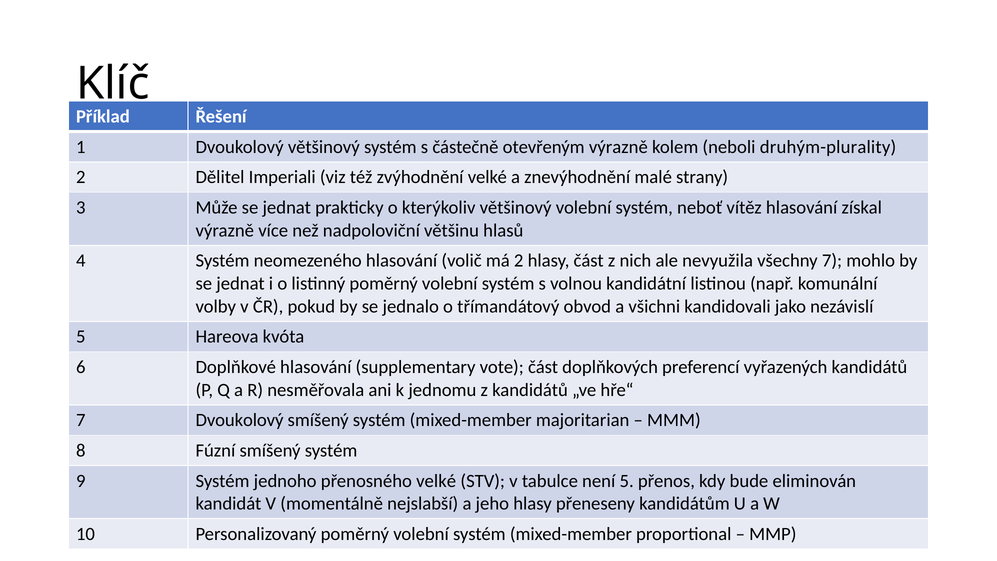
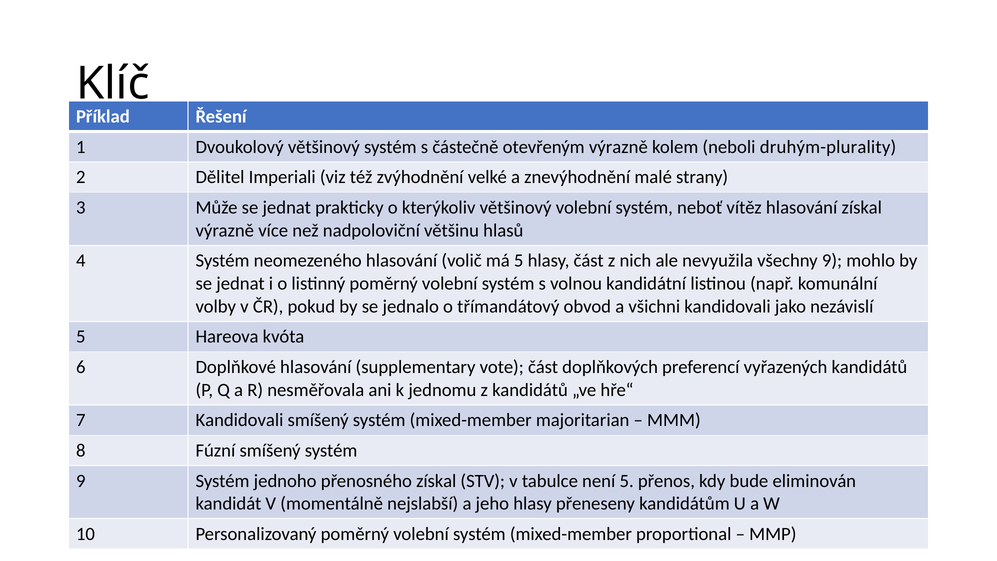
má 2: 2 -> 5
všechny 7: 7 -> 9
7 Dvoukolový: Dvoukolový -> Kandidovali
přenosného velké: velké -> získal
